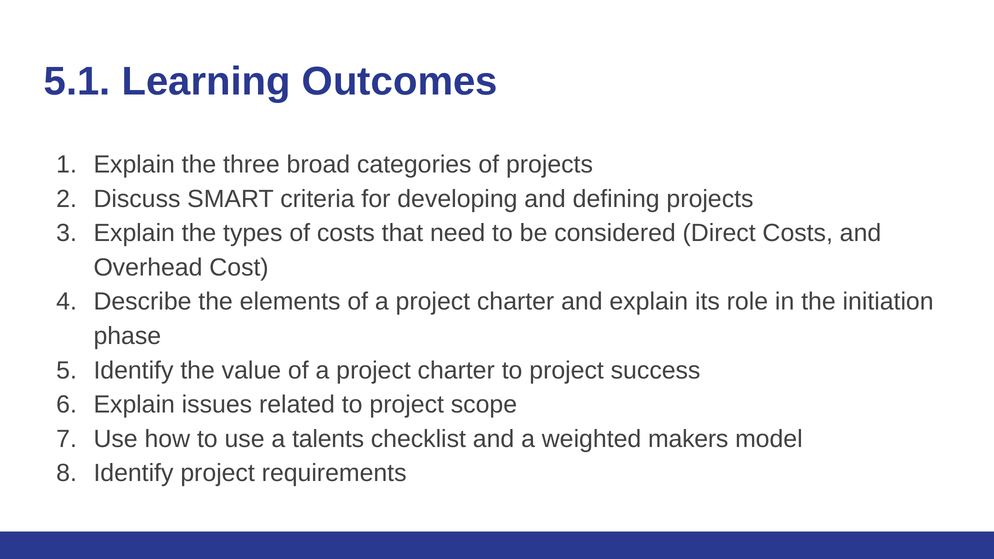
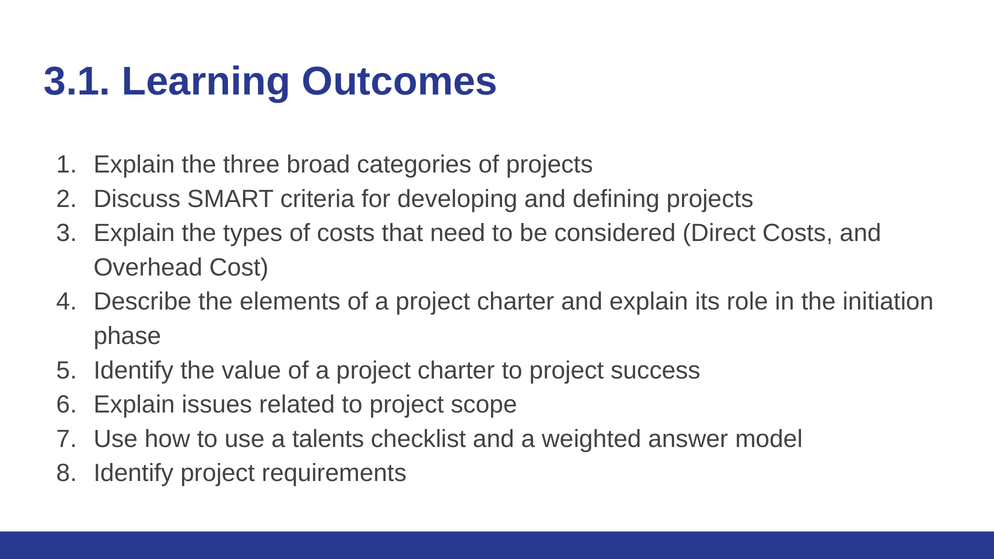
5.1: 5.1 -> 3.1
makers: makers -> answer
